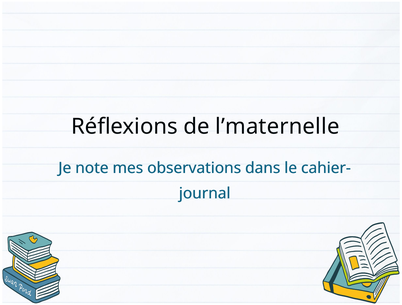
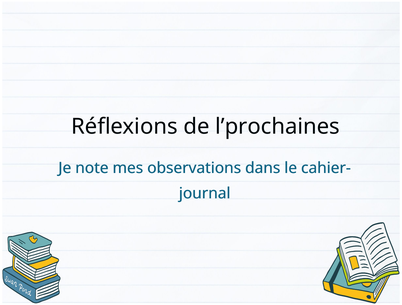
l’maternelle: l’maternelle -> l’prochaines
